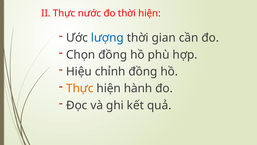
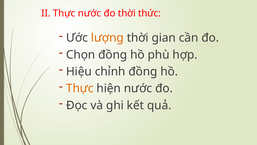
thời hiện: hiện -> thức
lượng colour: blue -> orange
hiện hành: hành -> nước
